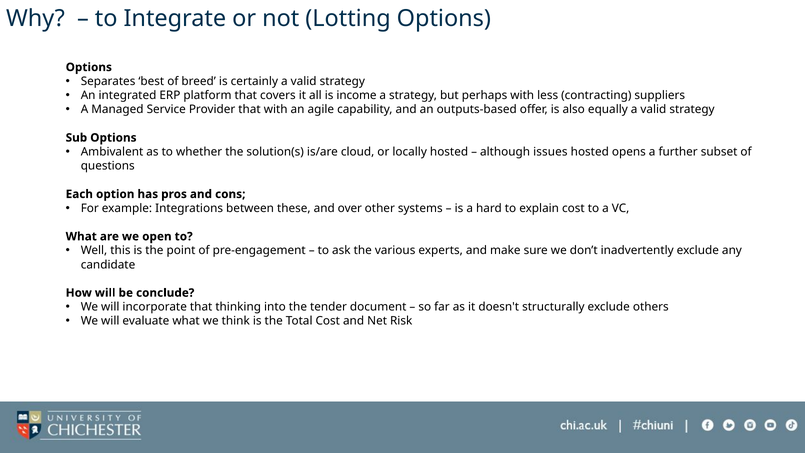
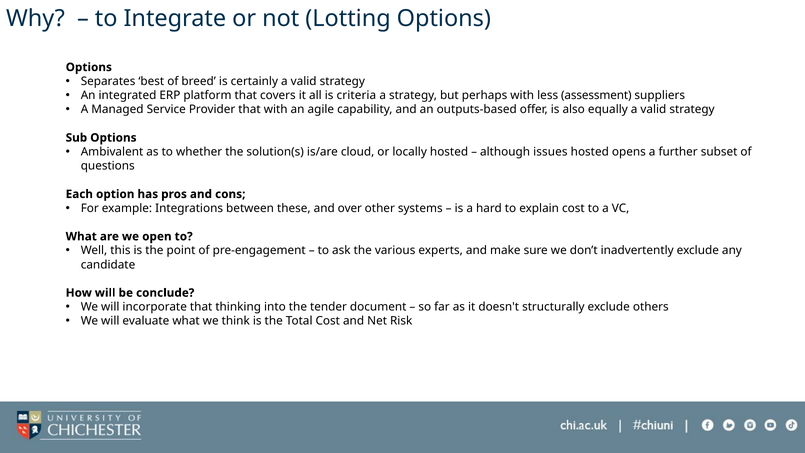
income: income -> criteria
contracting: contracting -> assessment
